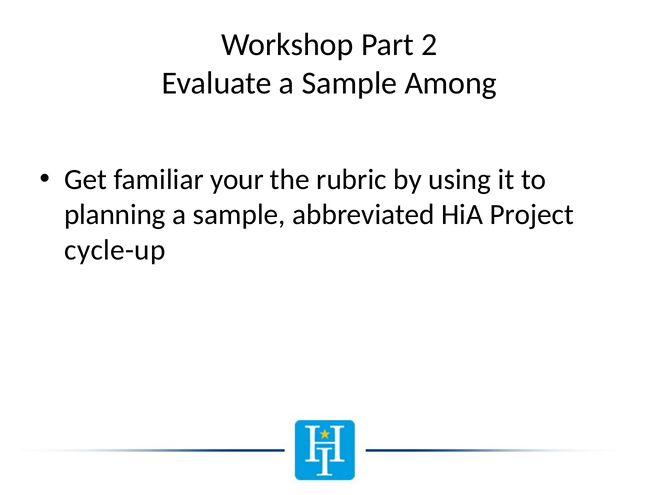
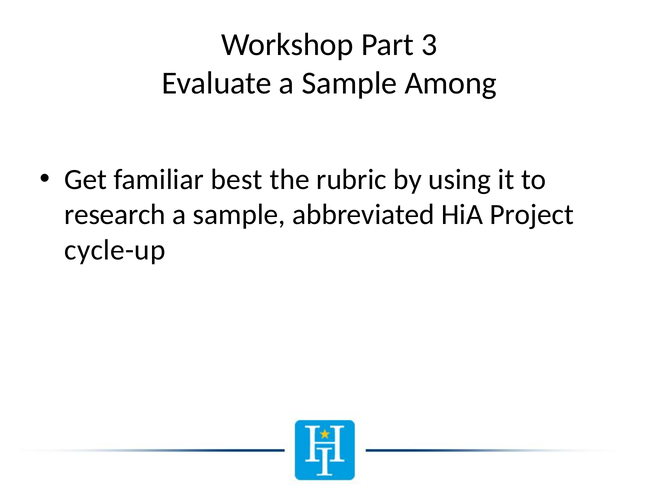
2: 2 -> 3
your: your -> best
planning: planning -> research
